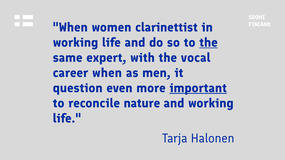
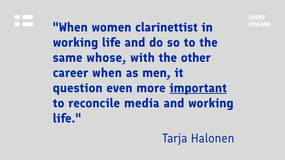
the at (208, 43) underline: present -> none
expert: expert -> whose
vocal: vocal -> other
nature: nature -> media
